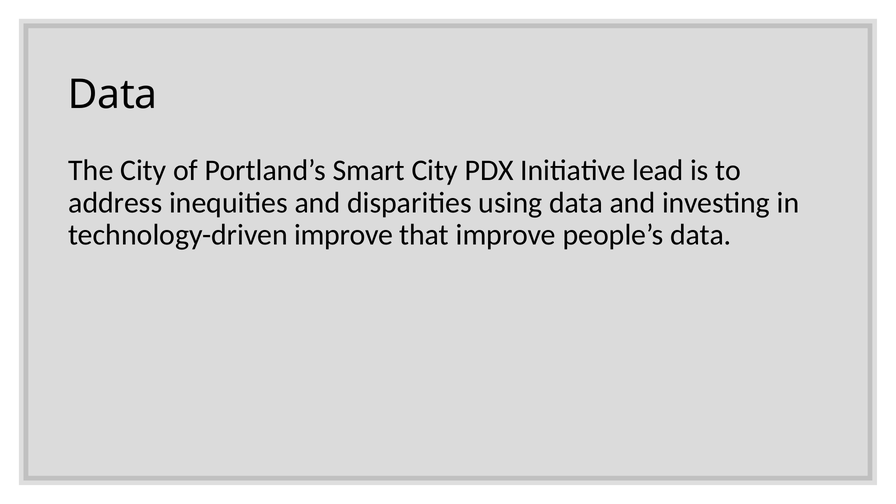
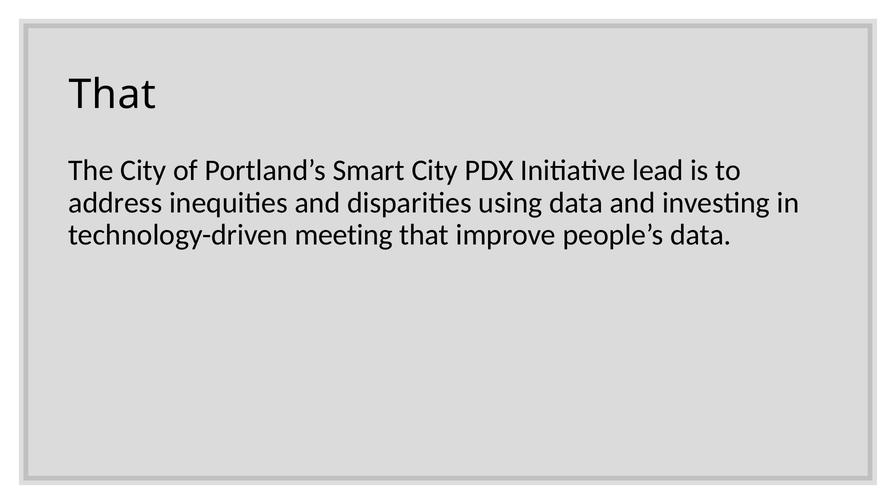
Data at (113, 95): Data -> That
technology-driven improve: improve -> meeting
